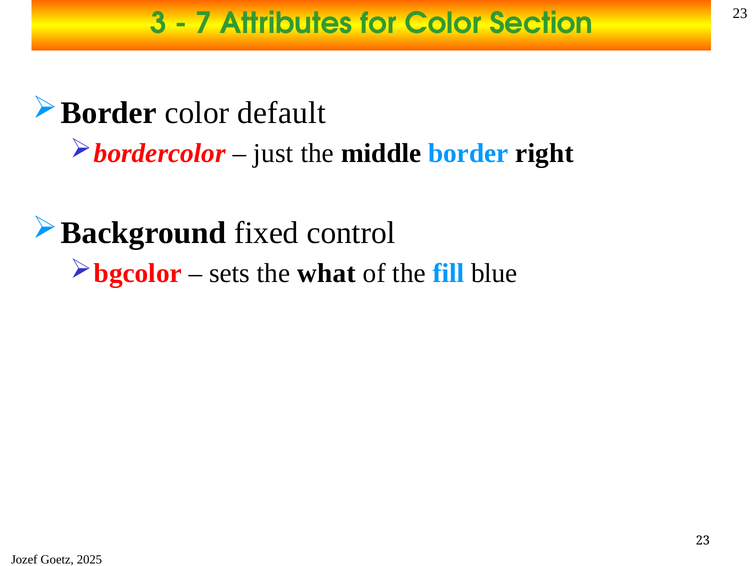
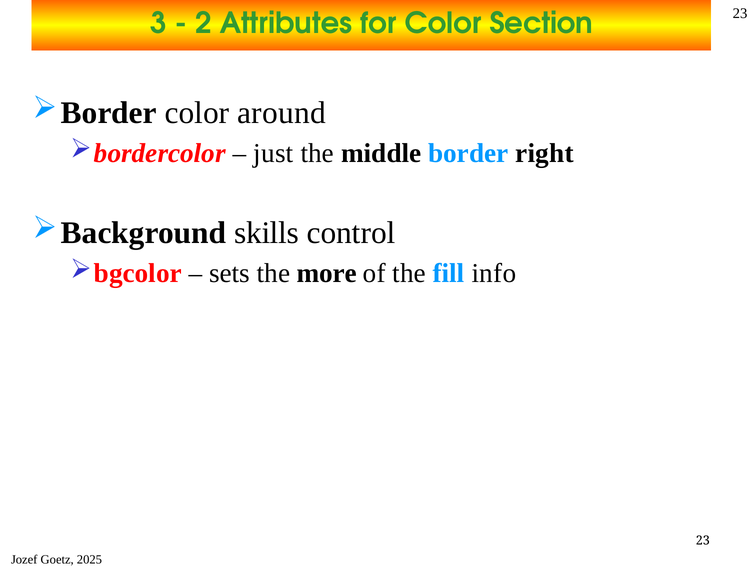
7: 7 -> 2
default: default -> around
fixed: fixed -> skills
what: what -> more
blue: blue -> info
